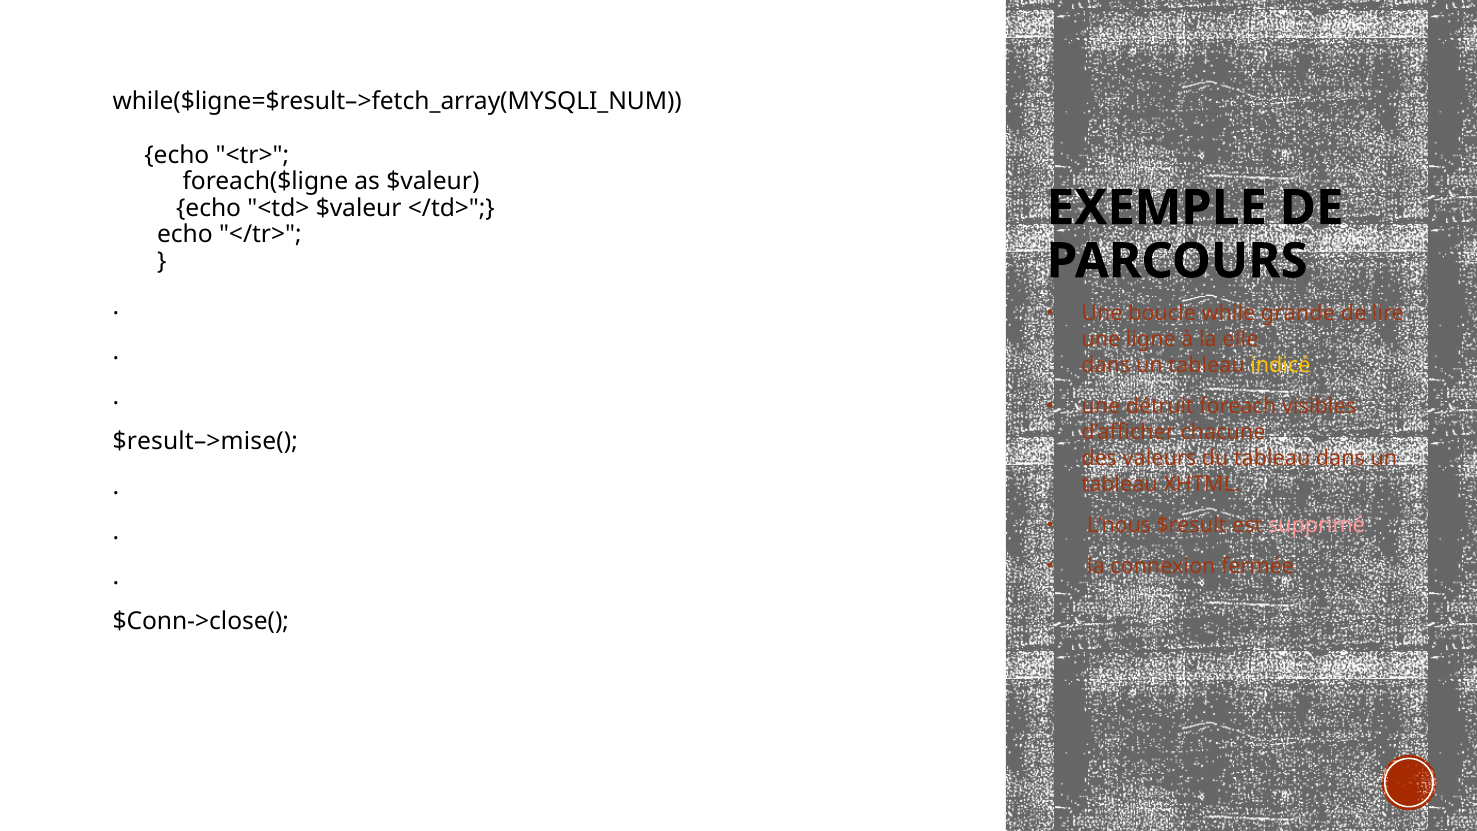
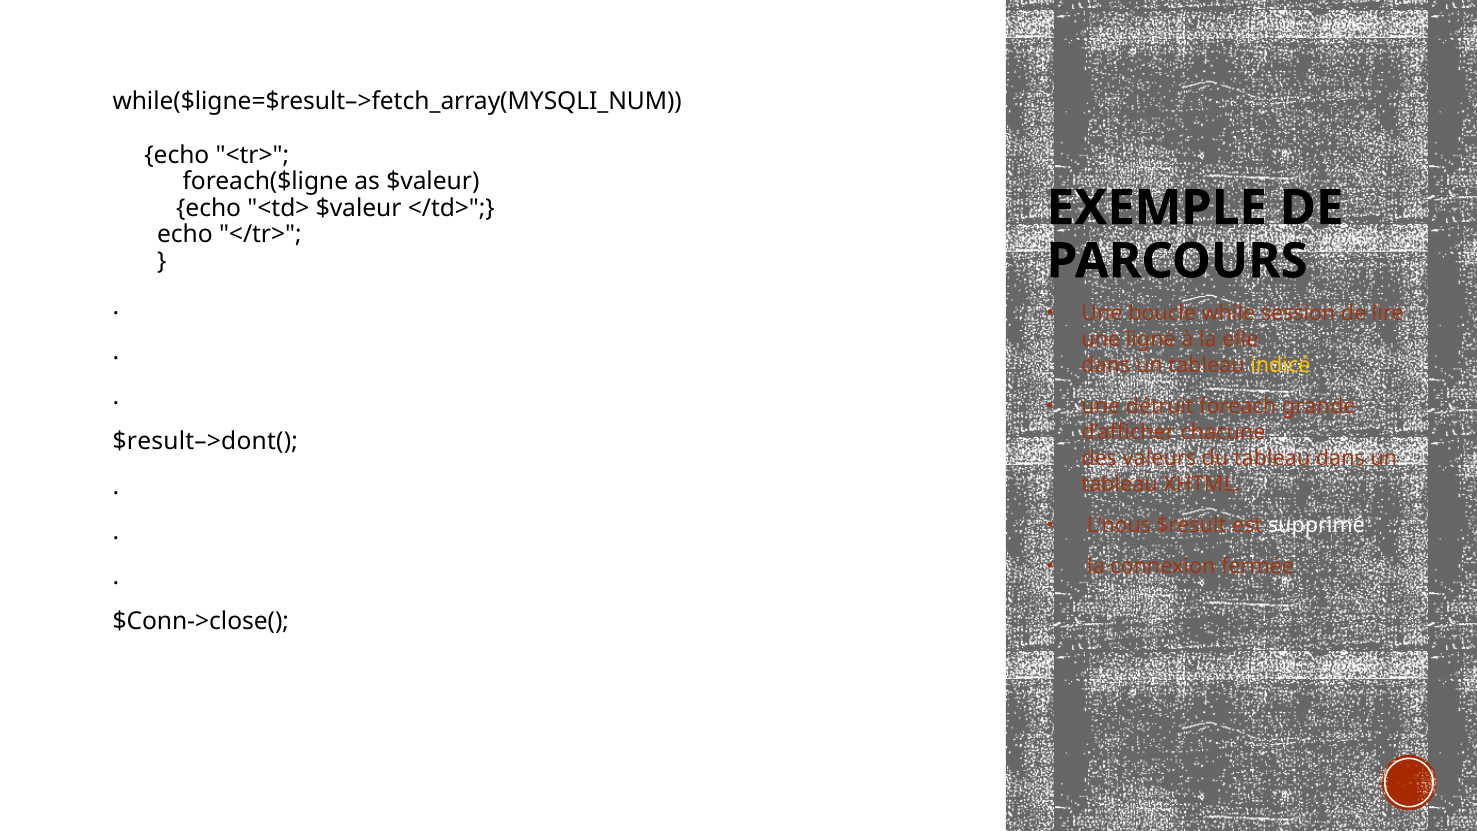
grande: grande -> session
visibles: visibles -> grande
$result–>mise(: $result–>mise( -> $result–>dont(
supprimé colour: pink -> white
